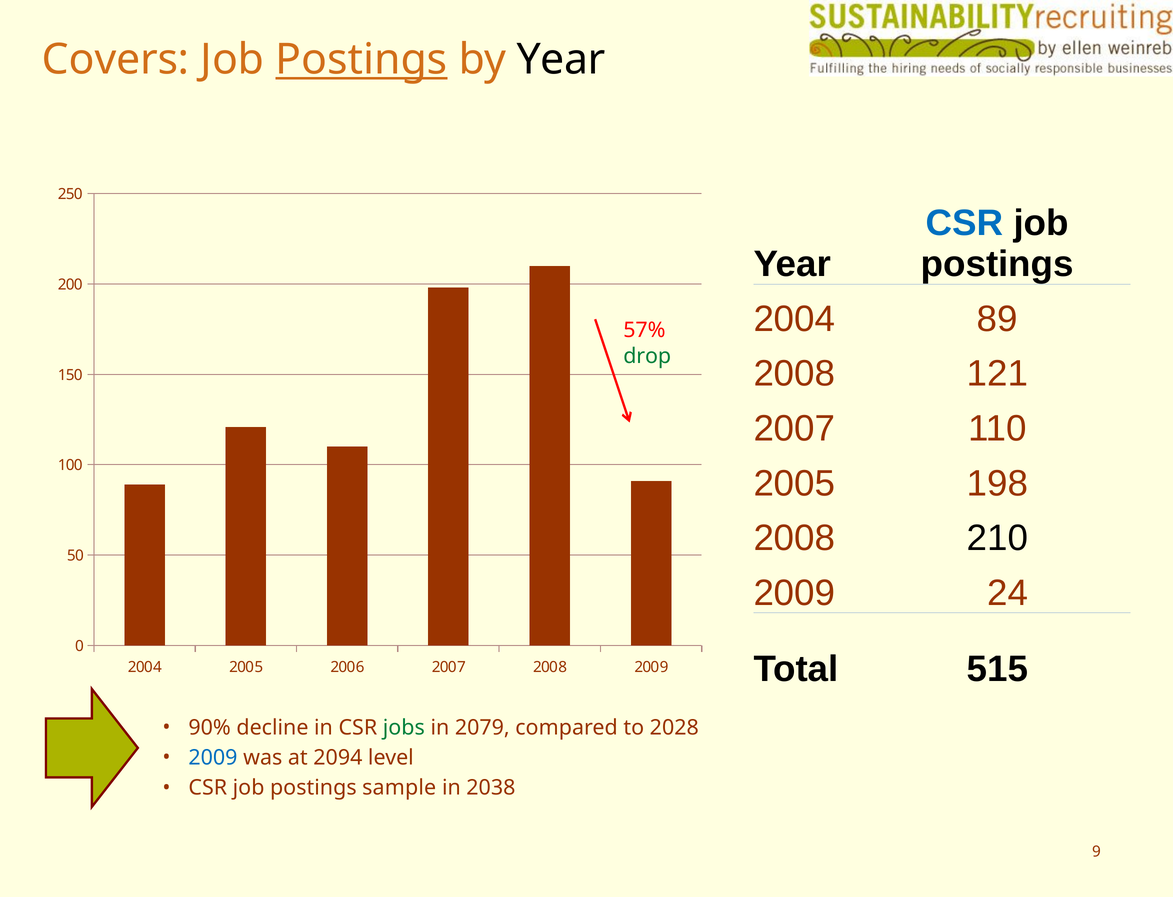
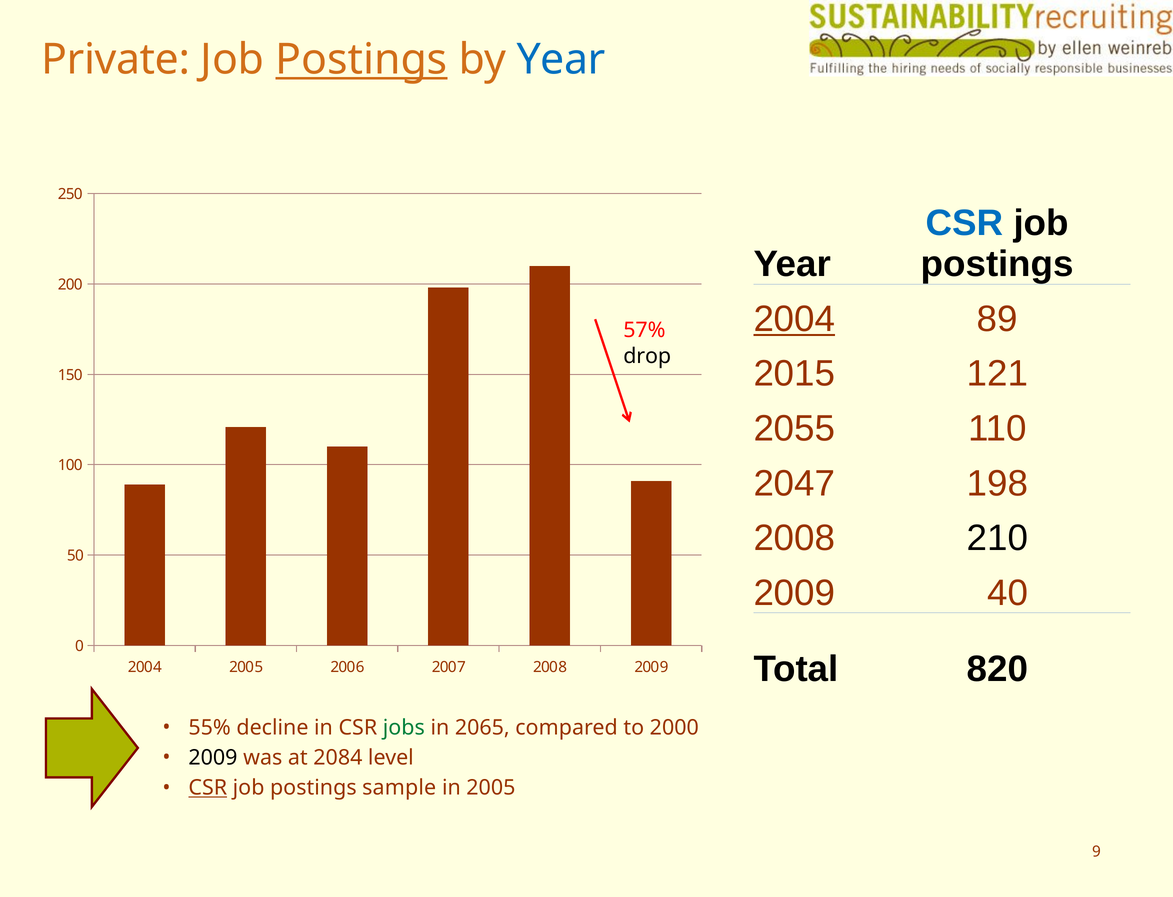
Covers: Covers -> Private
Year at (561, 60) colour: black -> blue
2004 at (794, 319) underline: none -> present
drop colour: green -> black
2008 at (794, 374): 2008 -> 2015
2007 at (794, 429): 2007 -> 2055
2005 at (794, 484): 2005 -> 2047
24: 24 -> 40
515: 515 -> 820
90%: 90% -> 55%
2079: 2079 -> 2065
2028: 2028 -> 2000
2009 at (213, 758) colour: blue -> black
2094: 2094 -> 2084
CSR at (208, 788) underline: none -> present
in 2038: 2038 -> 2005
